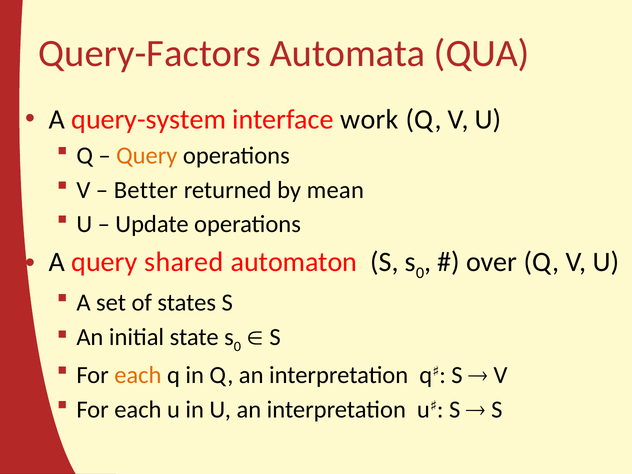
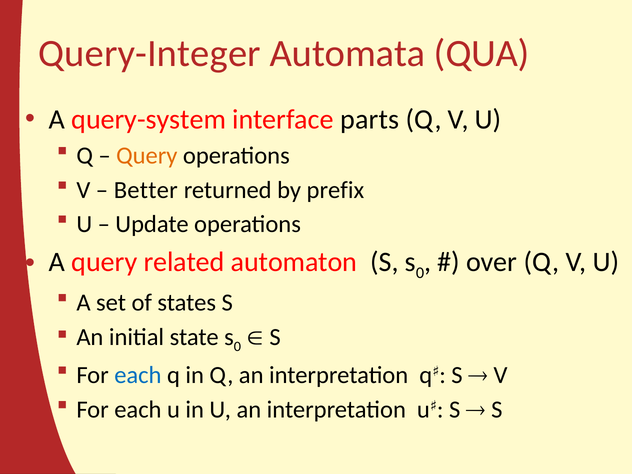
Query-Factors: Query-Factors -> Query-Integer
work: work -> parts
mean: mean -> prefix
shared: shared -> related
each at (138, 375) colour: orange -> blue
